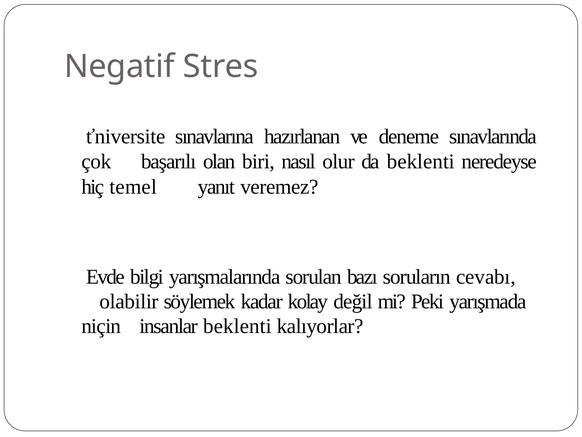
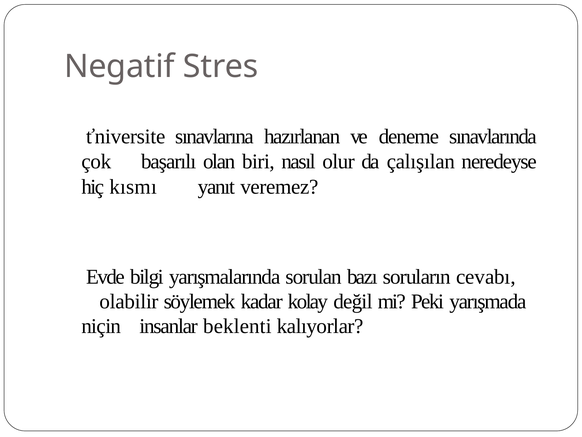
da beklenti: beklenti -> çalışılan
temel: temel -> kısmı
